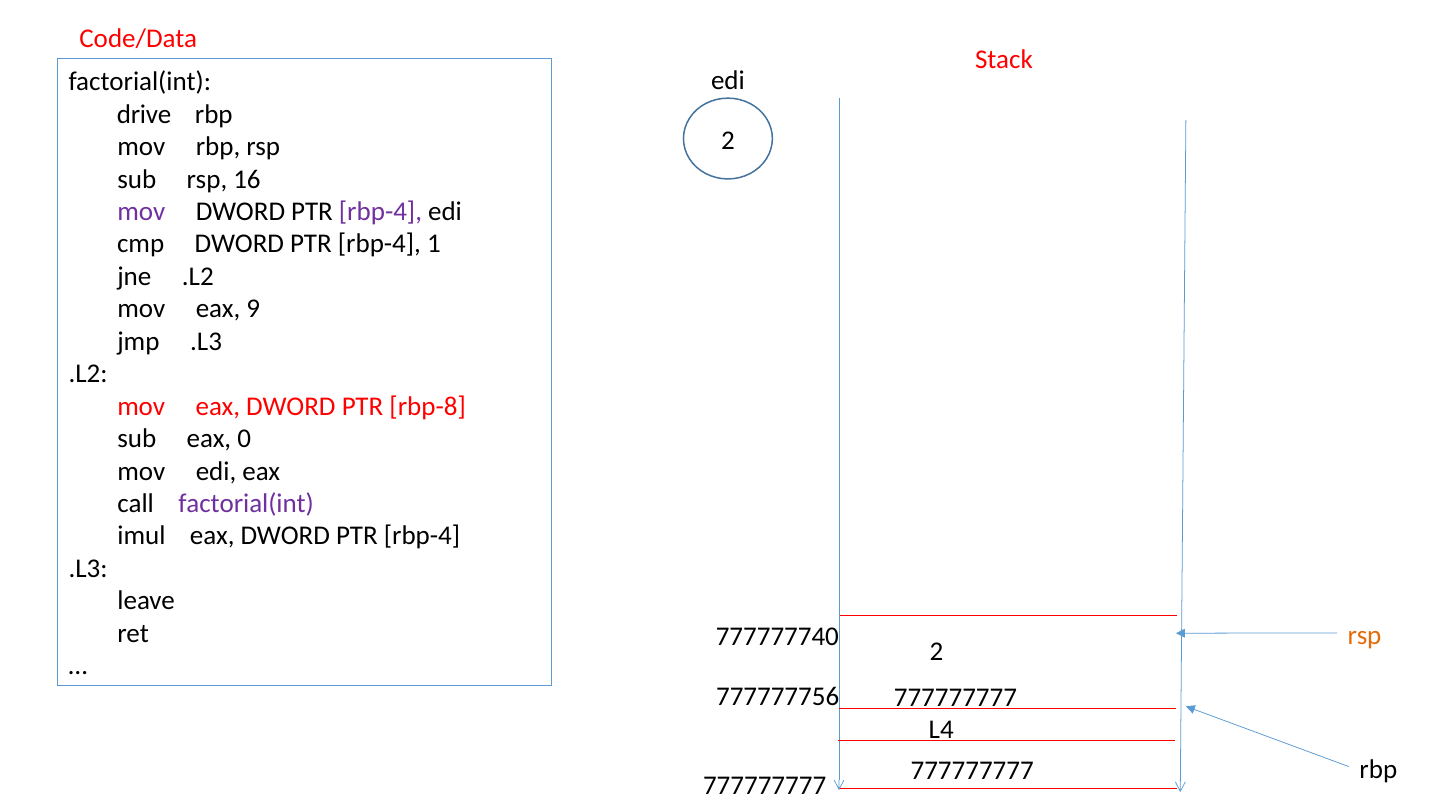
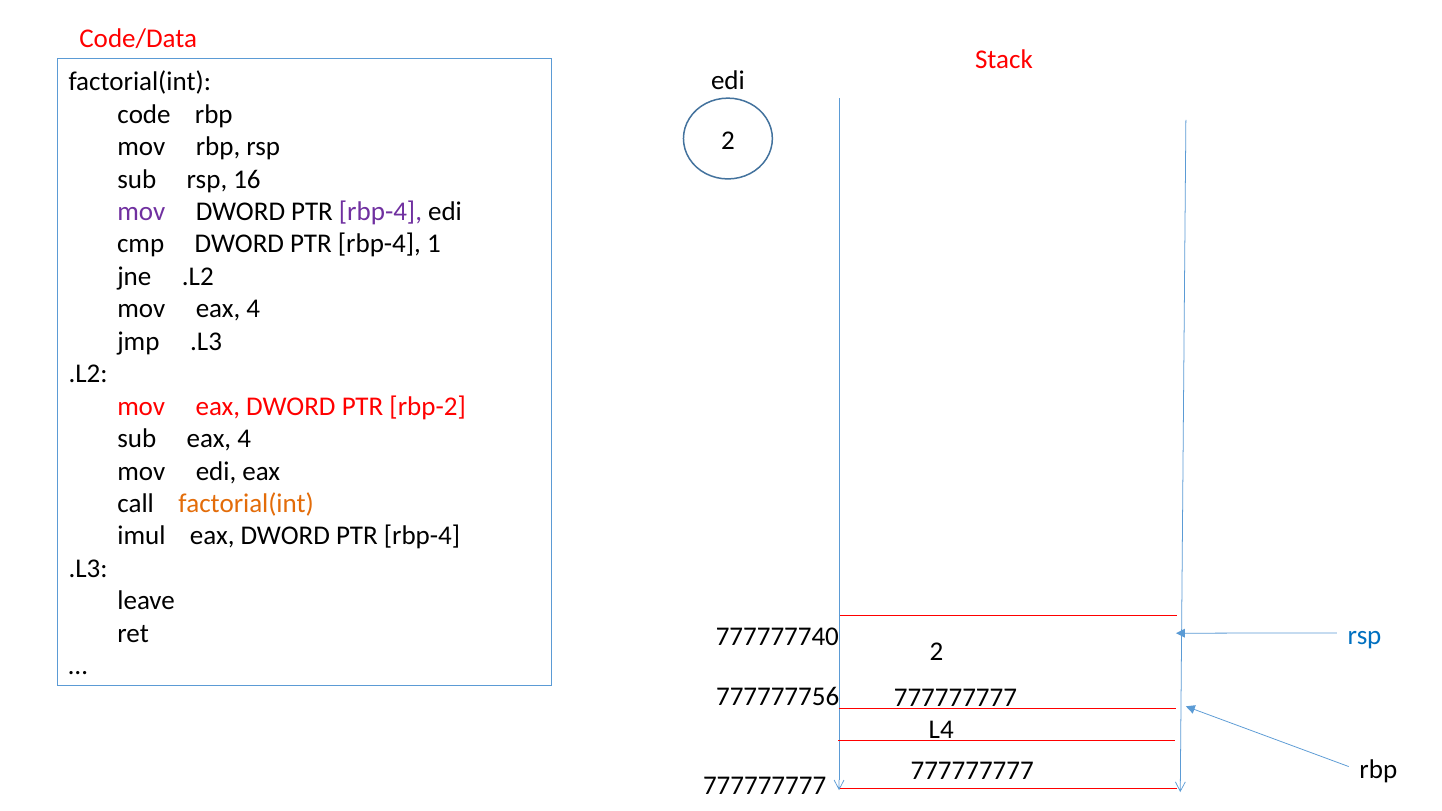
drive: drive -> code
mov eax 9: 9 -> 4
rbp-8: rbp-8 -> rbp-2
sub eax 0: 0 -> 4
factorial(int at (246, 504) colour: purple -> orange
rsp at (1365, 636) colour: orange -> blue
